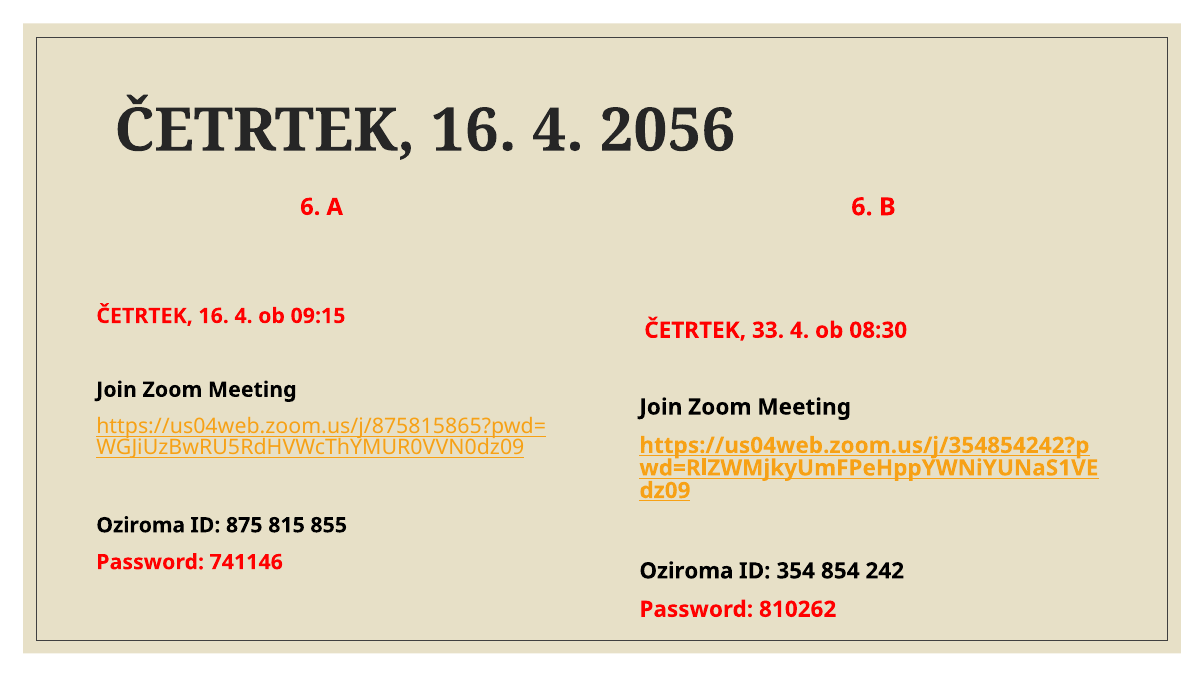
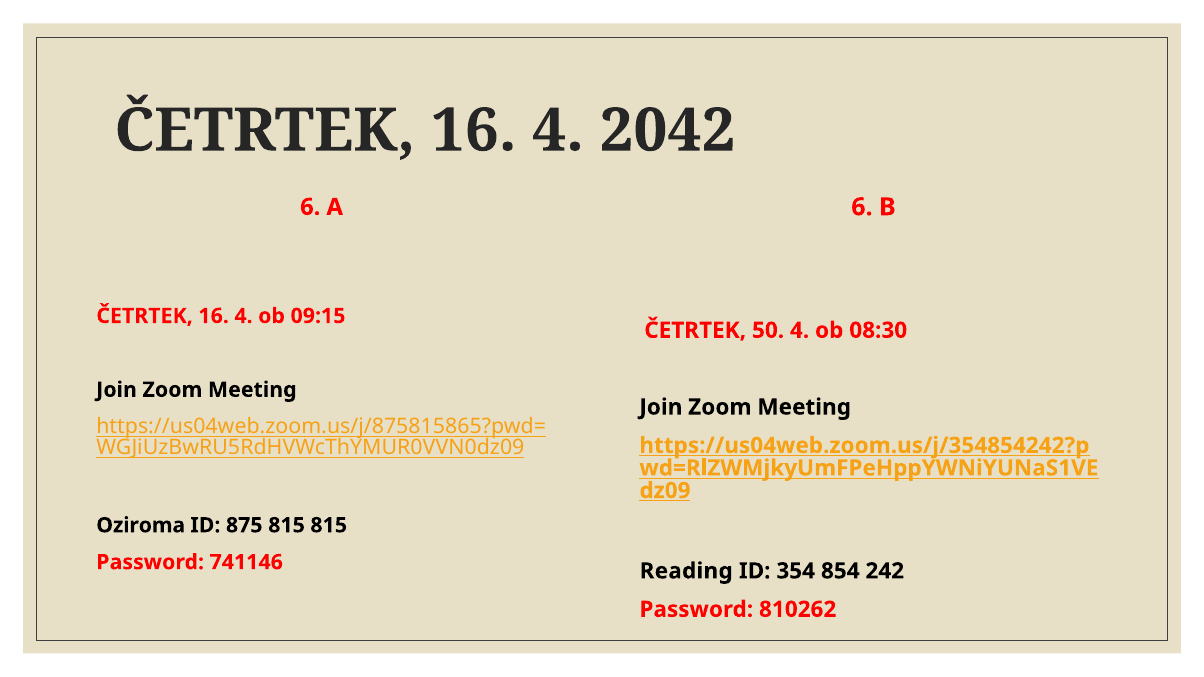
2056: 2056 -> 2042
33: 33 -> 50
815 855: 855 -> 815
Oziroma at (686, 571): Oziroma -> Reading
